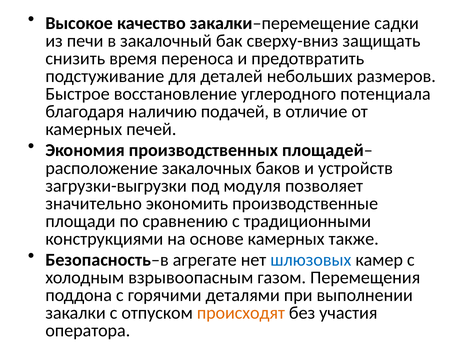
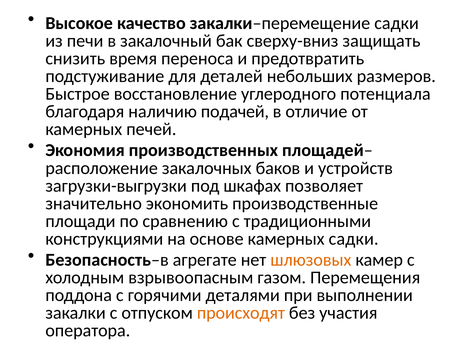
модуля: модуля -> шкафах
камерных также: также -> садки
шлюзовых colour: blue -> orange
